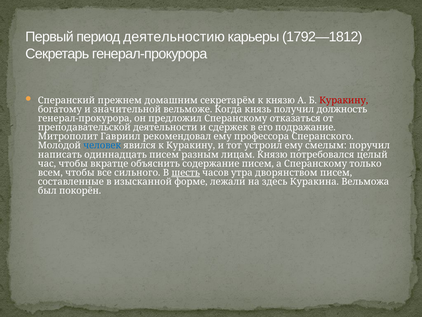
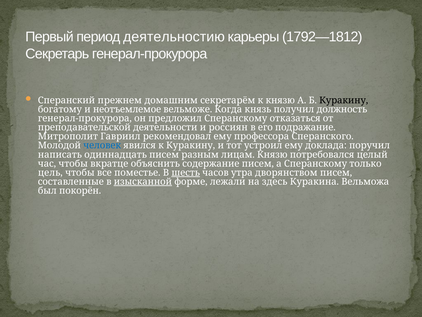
Куракину at (344, 100) colour: red -> black
значительной: значительной -> неотъемлемое
сдержек: сдержек -> россиян
смелым: смелым -> доклада
всем: всем -> цель
сильного: сильного -> поместье
изысканной underline: none -> present
